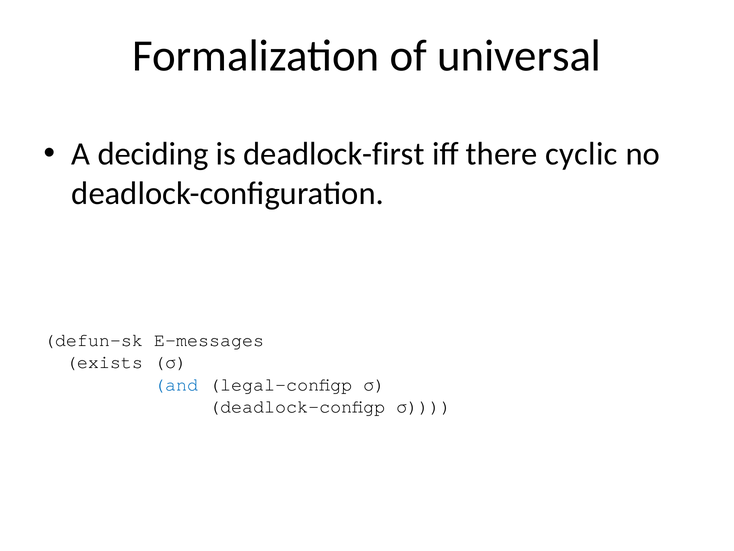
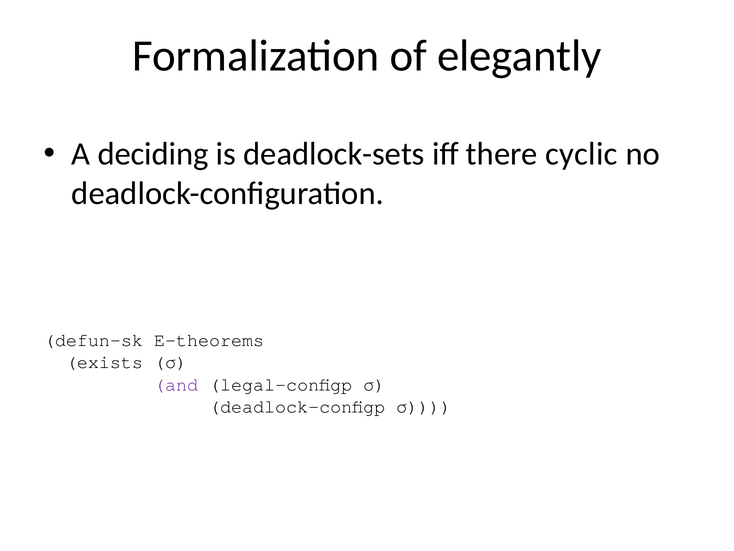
universal: universal -> elegantly
deadlock-first: deadlock-first -> deadlock-sets
E-messages: E-messages -> E-theorems
and colour: blue -> purple
